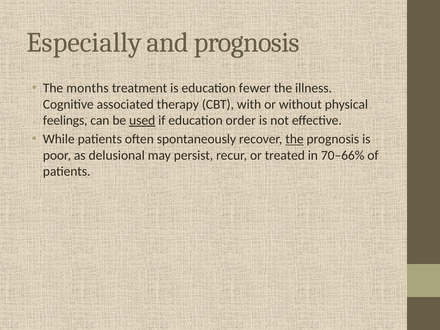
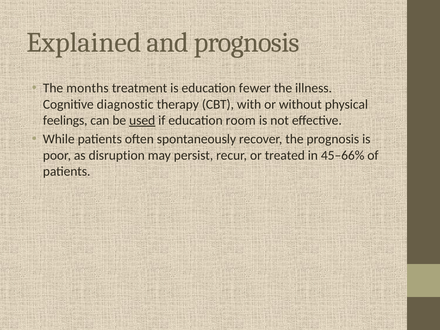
Especially: Especially -> Explained
associated: associated -> diagnostic
order: order -> room
the at (294, 139) underline: present -> none
delusional: delusional -> disruption
70–66%: 70–66% -> 45–66%
